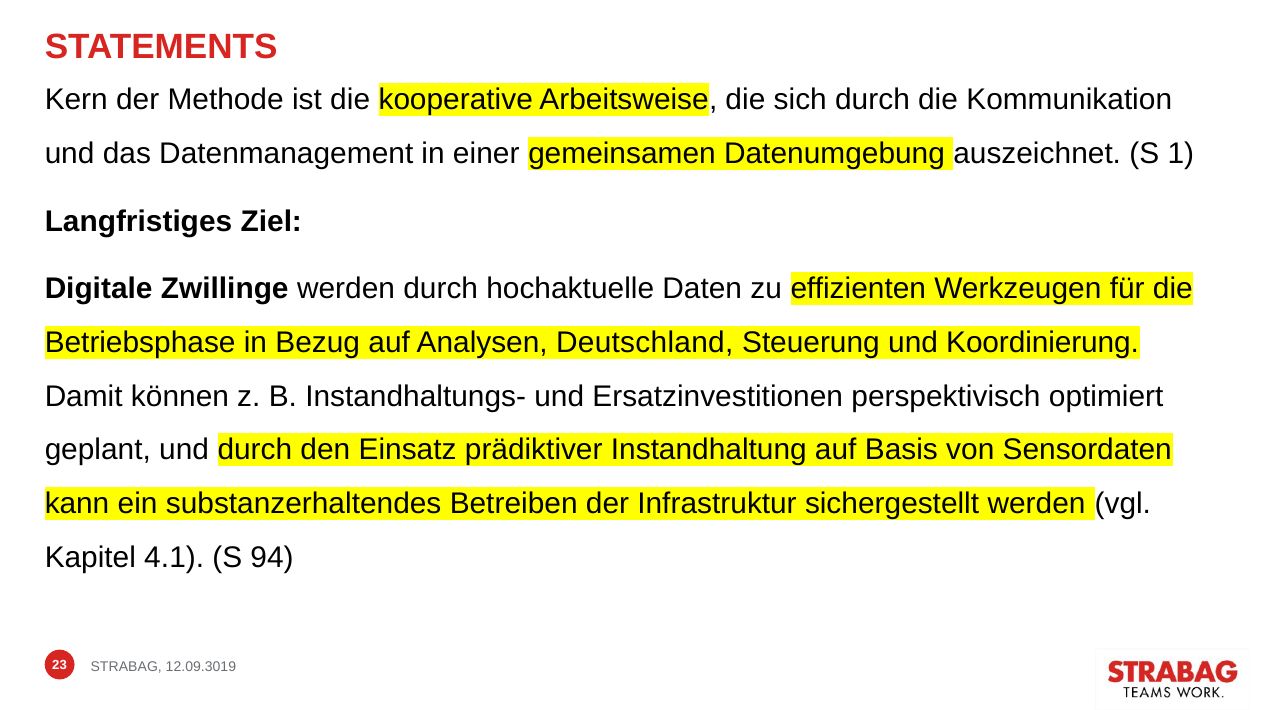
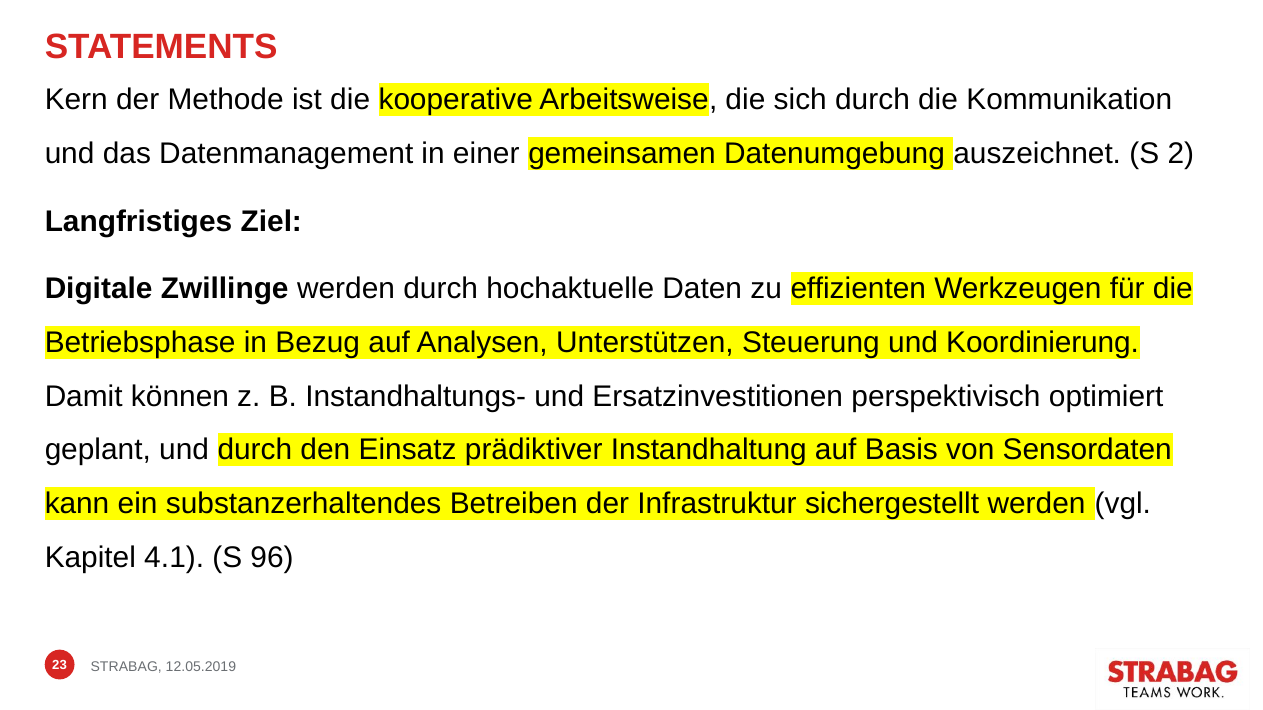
1: 1 -> 2
Deutschland: Deutschland -> Unterstützen
94: 94 -> 96
12.09.3019: 12.09.3019 -> 12.05.2019
